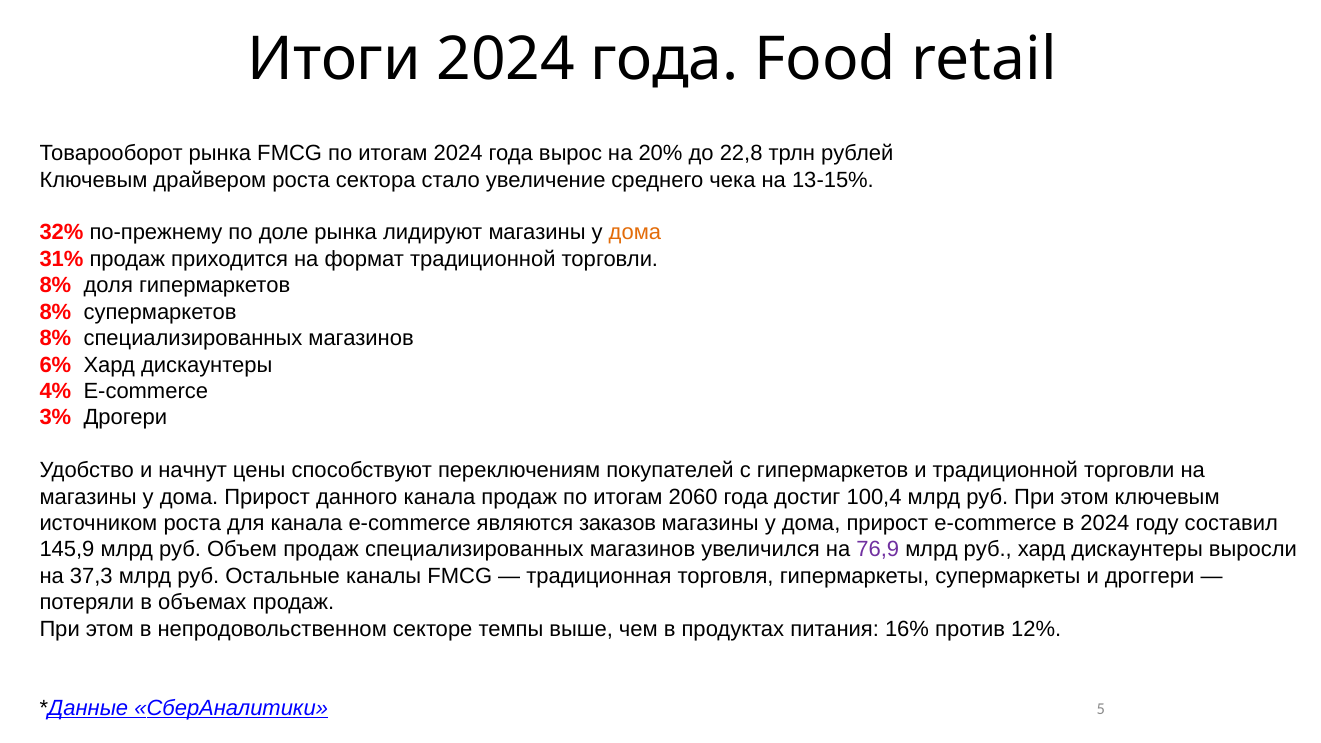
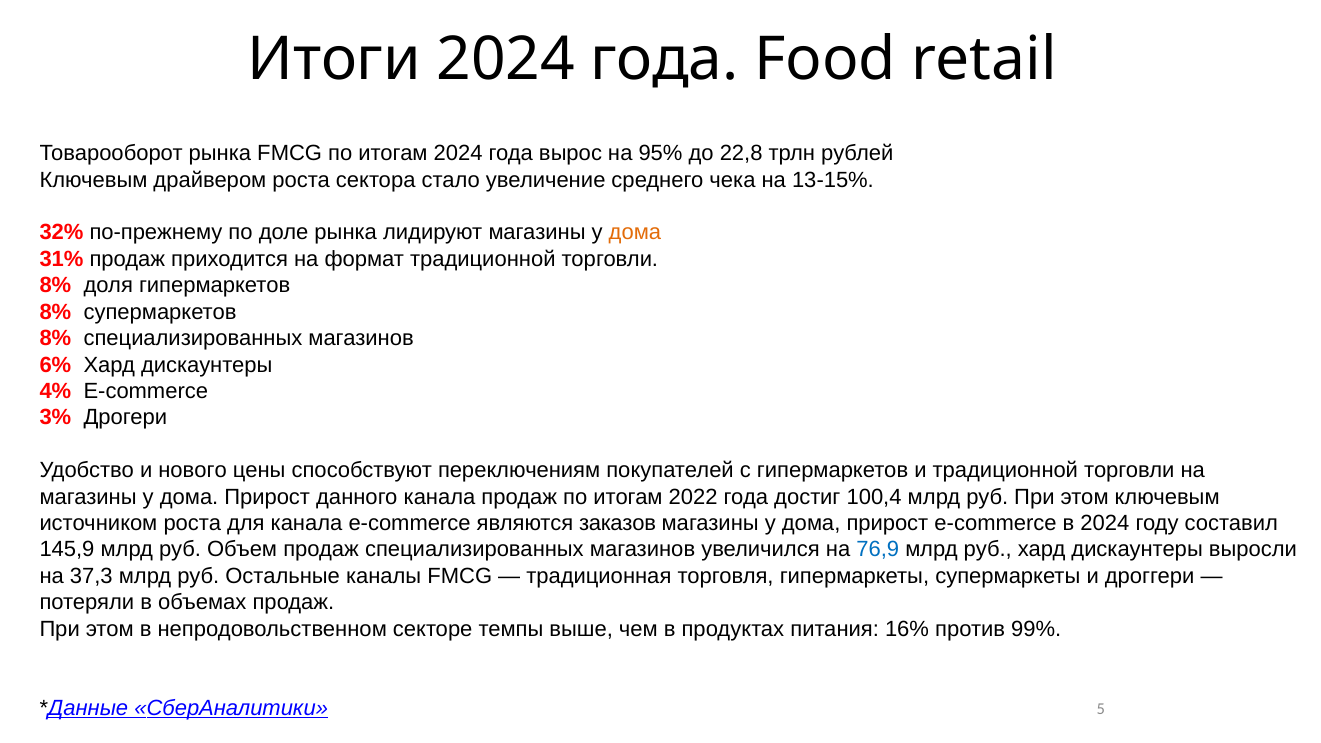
20%: 20% -> 95%
начнут: начнут -> нового
2060: 2060 -> 2022
76,9 colour: purple -> blue
12%: 12% -> 99%
